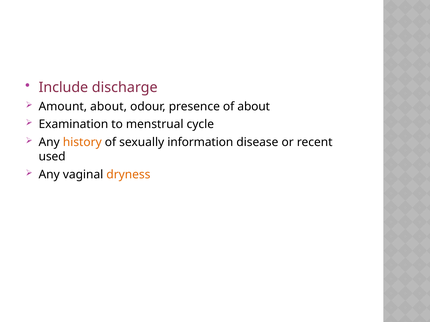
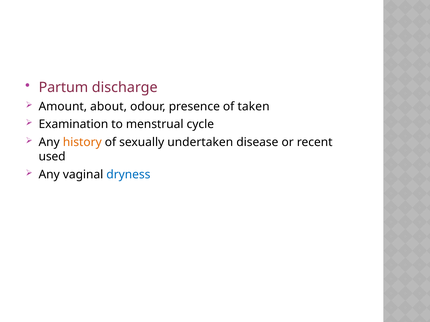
Include: Include -> Partum
of about: about -> taken
information: information -> undertaken
dryness colour: orange -> blue
